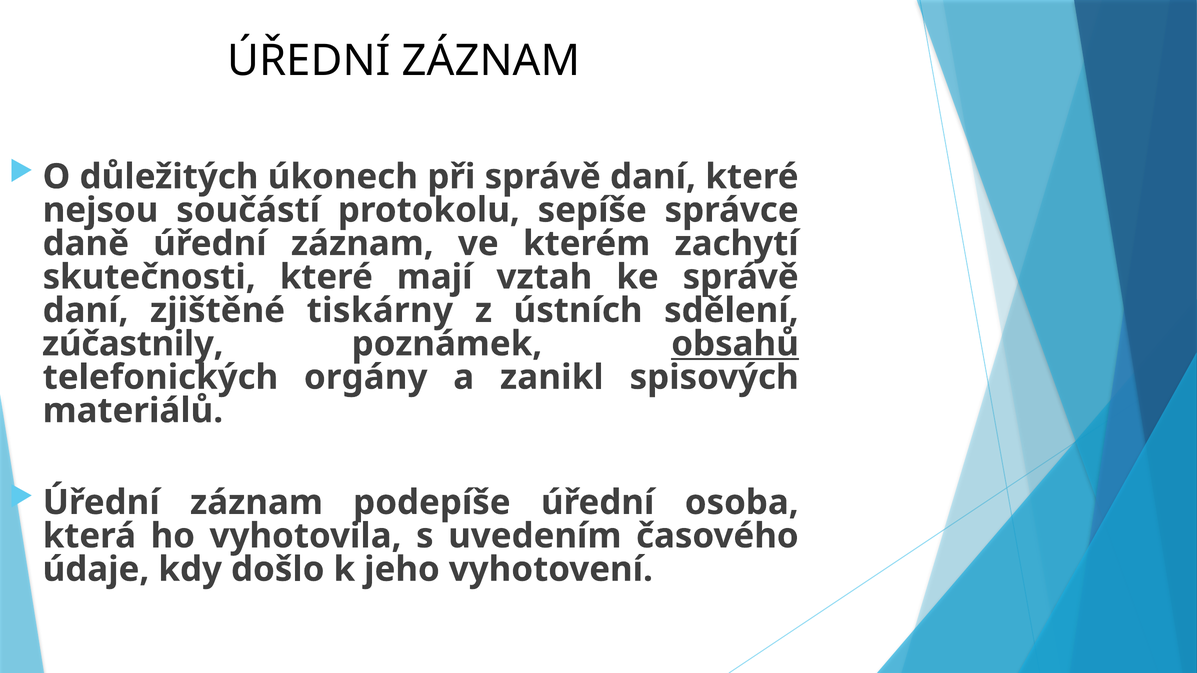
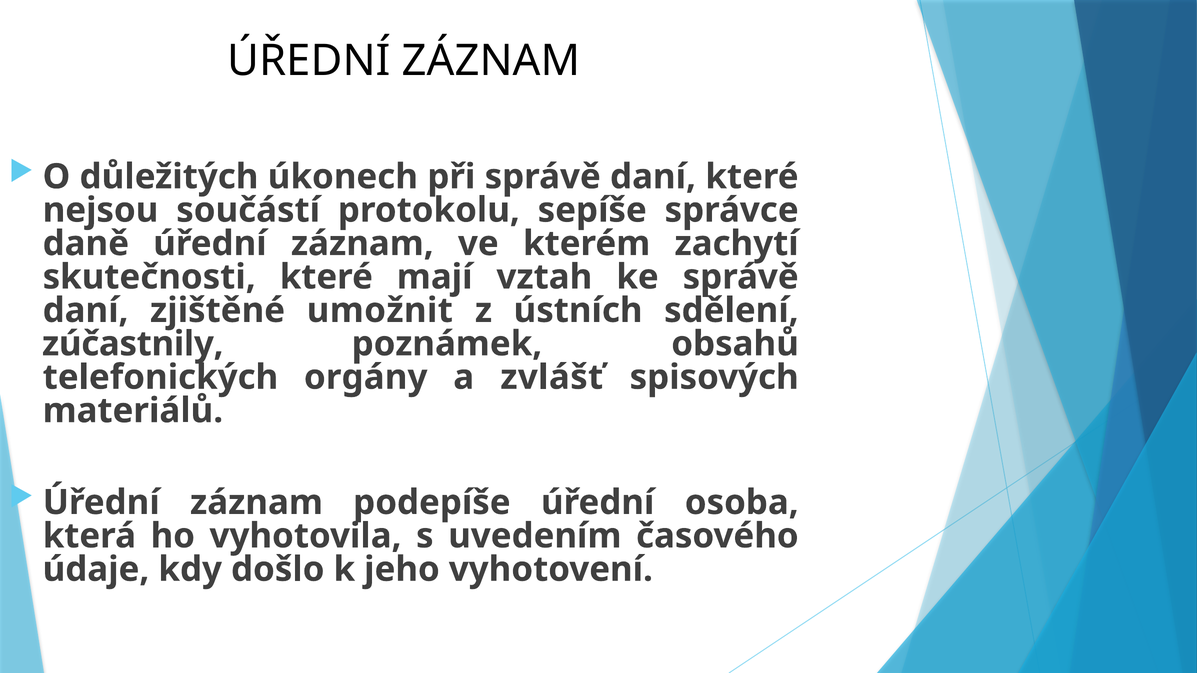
tiskárny: tiskárny -> umožnit
obsahů underline: present -> none
zanikl: zanikl -> zvlášť
